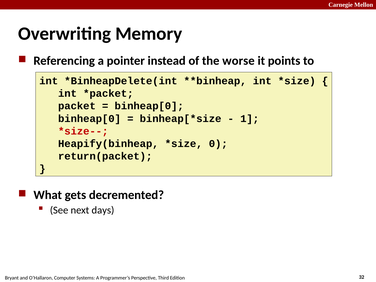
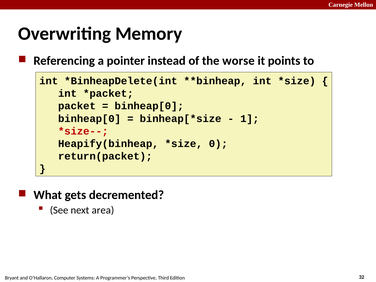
days: days -> area
